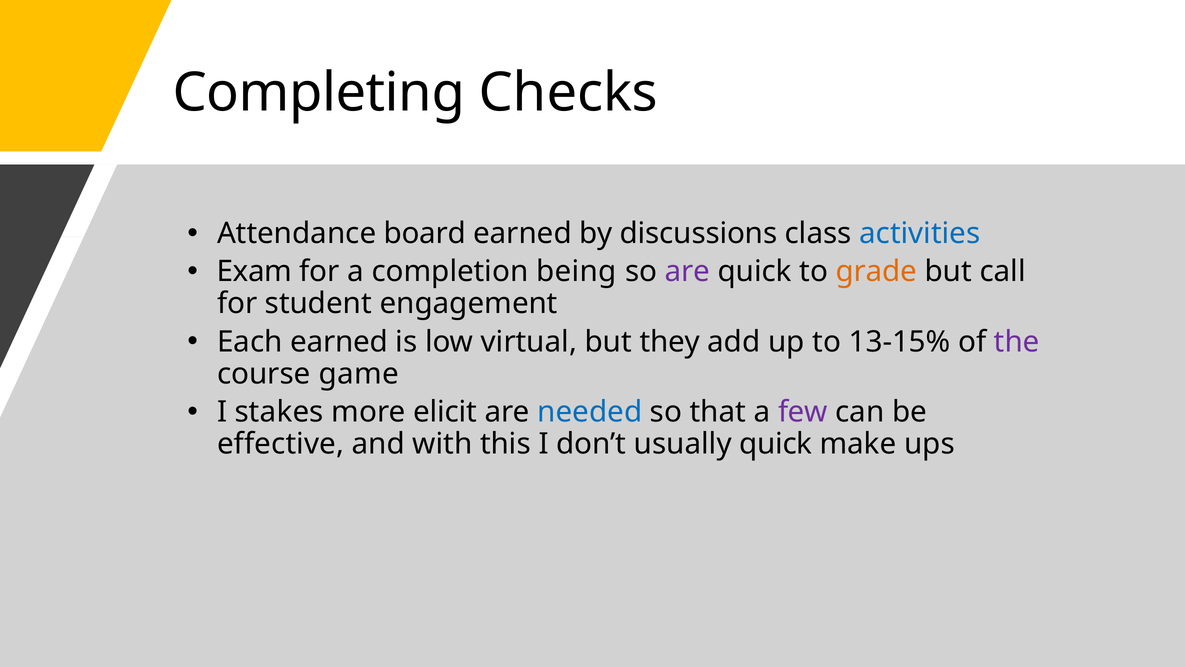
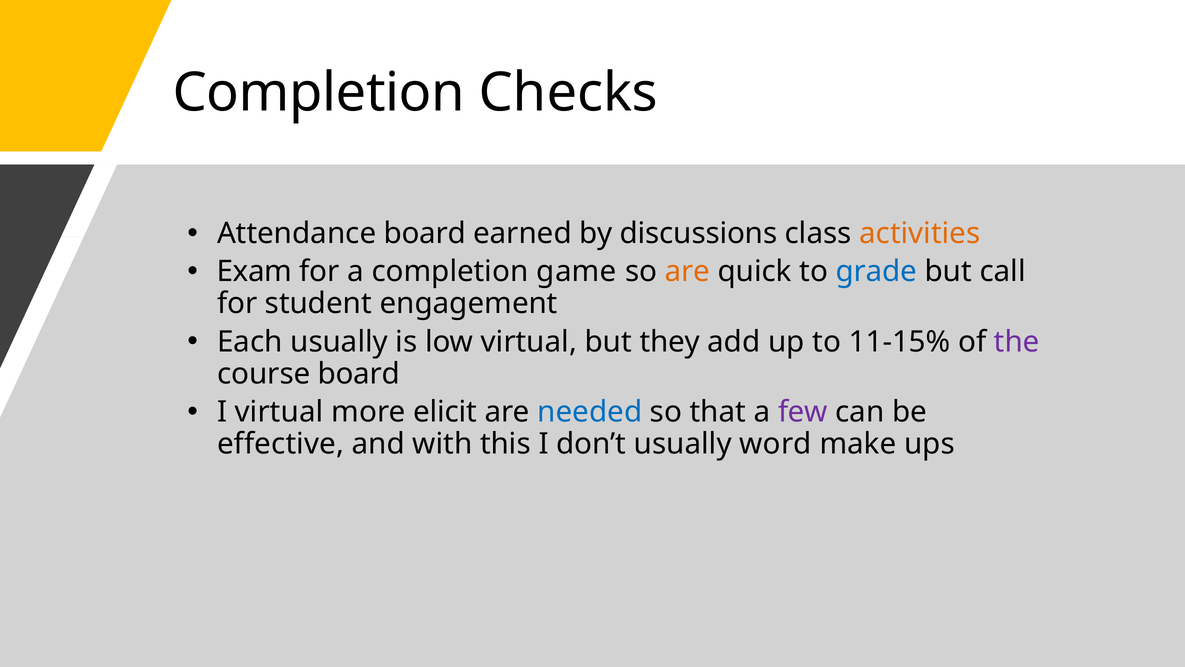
Completing at (319, 93): Completing -> Completion
activities colour: blue -> orange
being: being -> game
are at (687, 271) colour: purple -> orange
grade colour: orange -> blue
Each earned: earned -> usually
13-15%: 13-15% -> 11-15%
course game: game -> board
I stakes: stakes -> virtual
usually quick: quick -> word
